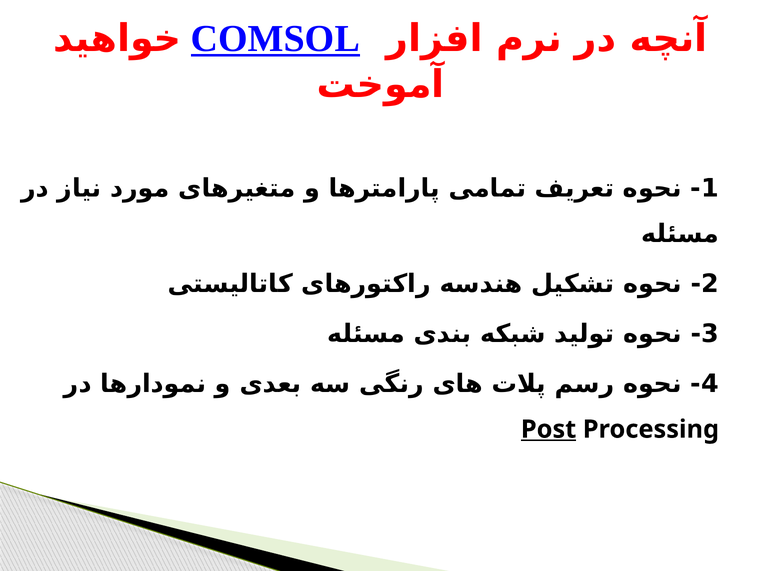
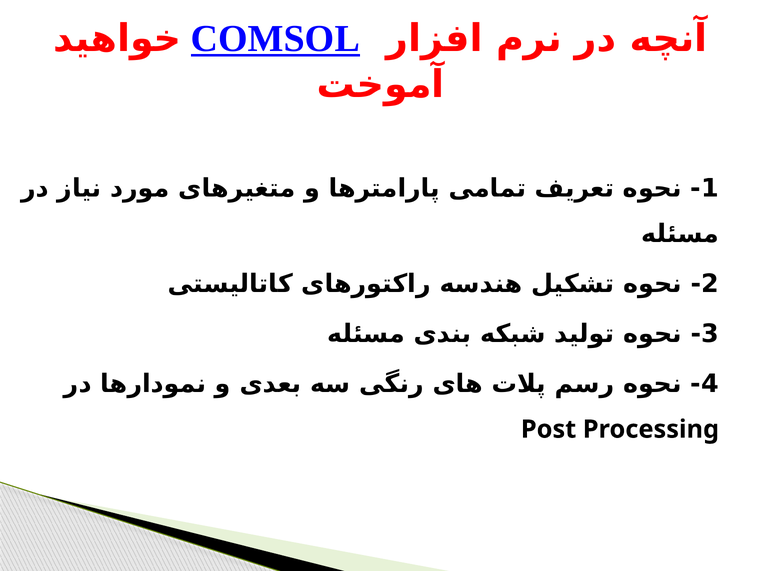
Post underline: present -> none
